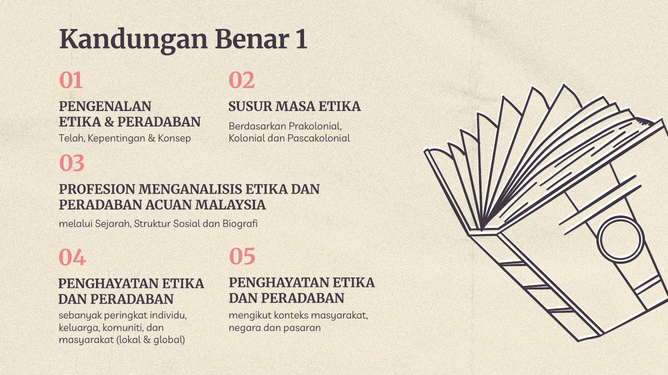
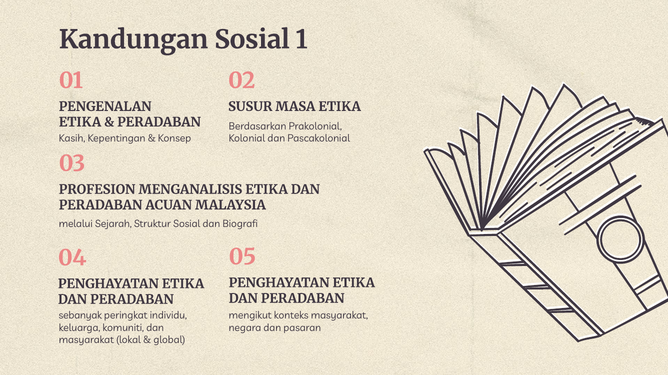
Kandungan Benar: Benar -> Sosial
Telah: Telah -> Kasih
